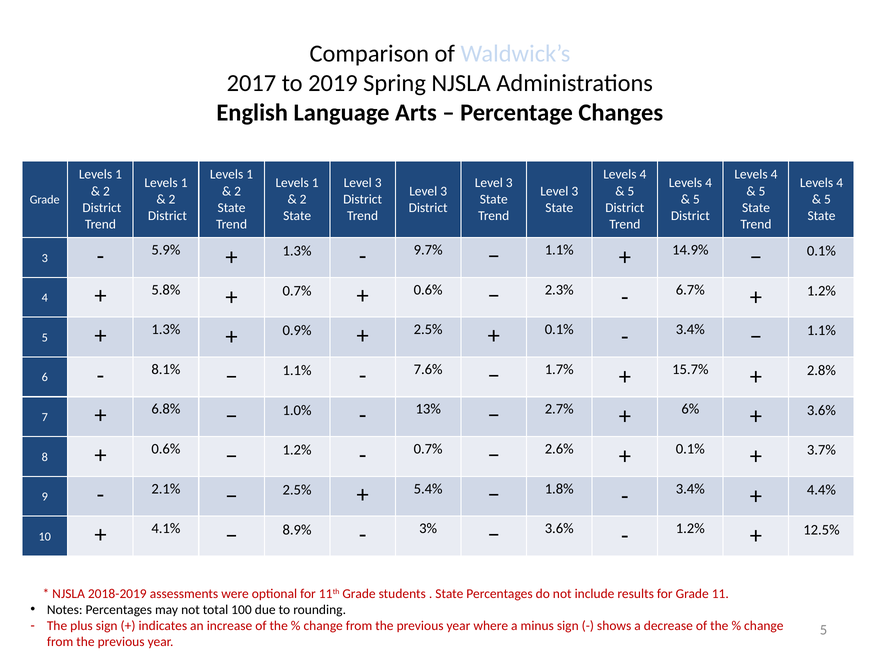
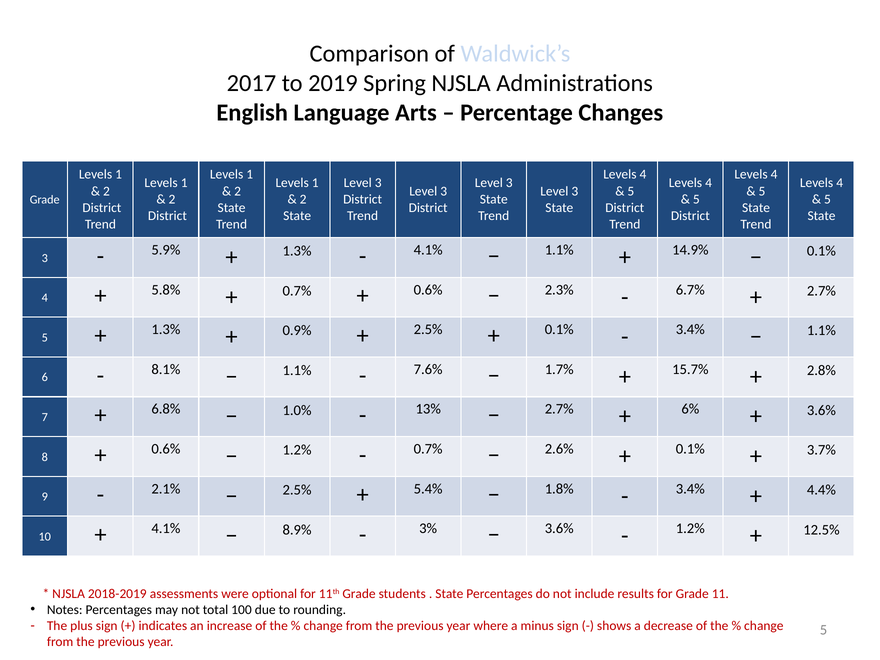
9.7% at (428, 250): 9.7% -> 4.1%
1.2% at (821, 291): 1.2% -> 2.7%
